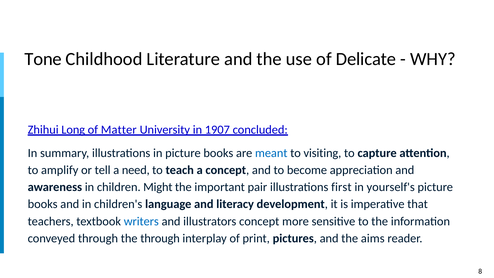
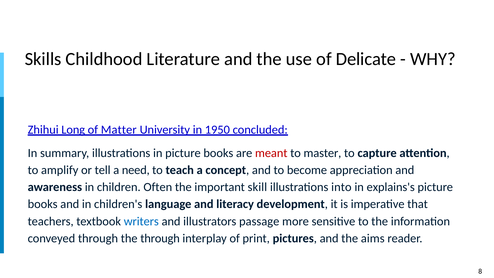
Tone: Tone -> Skills
1907: 1907 -> 1950
meant colour: blue -> red
visiting: visiting -> master
Might: Might -> Often
pair: pair -> skill
first: first -> into
yourself's: yourself's -> explains's
illustrators concept: concept -> passage
